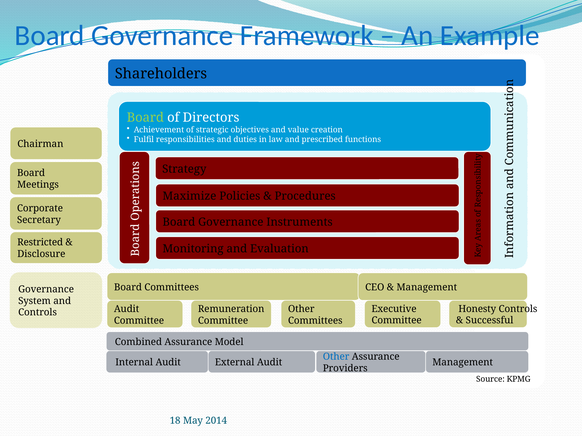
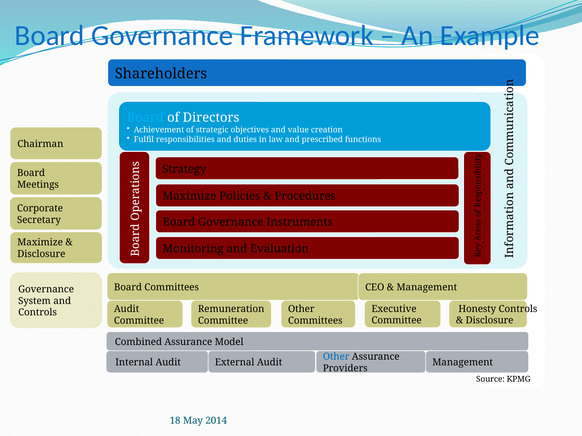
Board at (145, 118) colour: light green -> light blue
Restricted at (40, 243): Restricted -> Maximize
Successful at (489, 321): Successful -> Disclosure
